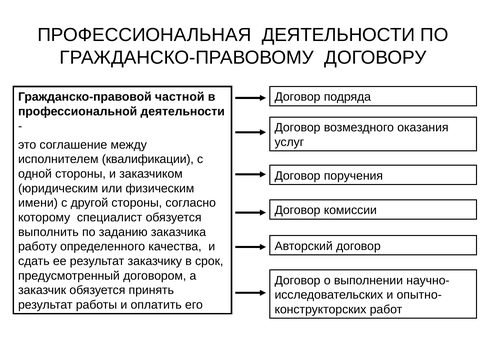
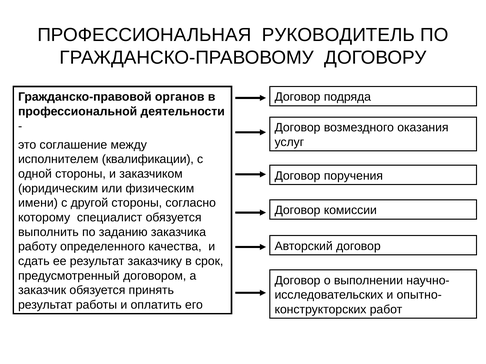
ПРОФЕССИОНАЛЬНАЯ ДЕЯТЕЛЬНОСТИ: ДЕЯТЕЛЬНОСТИ -> РУКОВОДИТЕЛЬ
частной: частной -> органов
